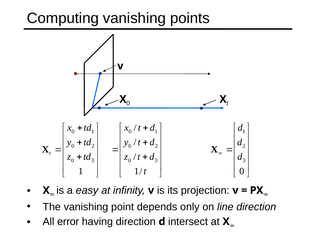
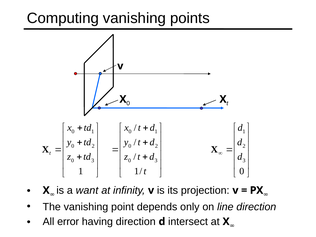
easy: easy -> want
